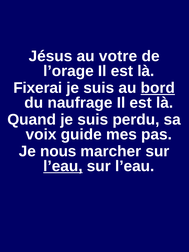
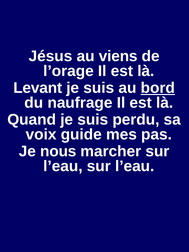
votre: votre -> viens
Fixerai: Fixerai -> Levant
l’eau at (63, 166) underline: present -> none
